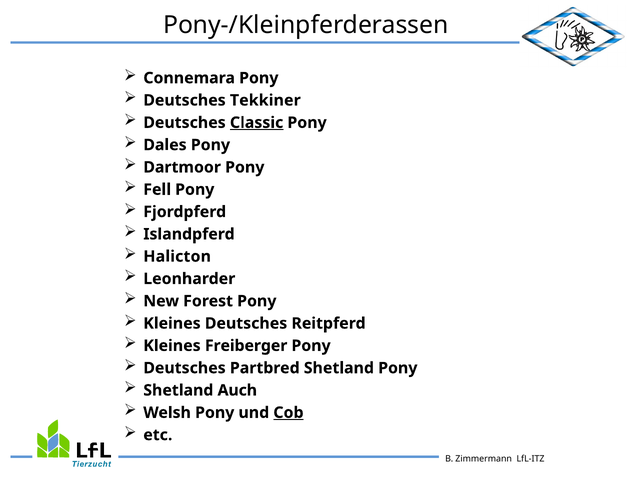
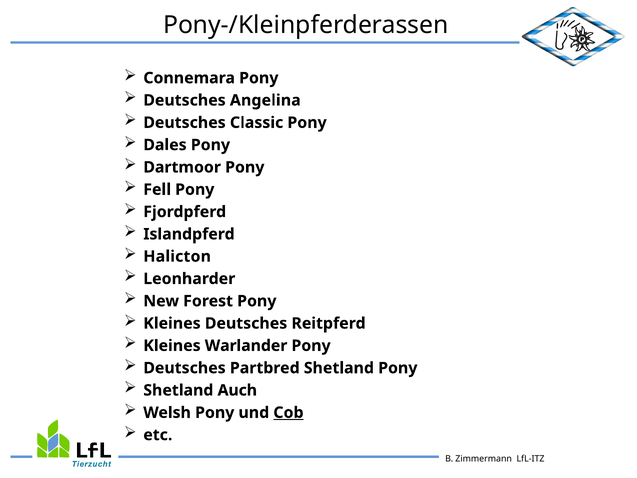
Tekkiner: Tekkiner -> Angelina
Classic underline: present -> none
Freiberger: Freiberger -> Warlander
